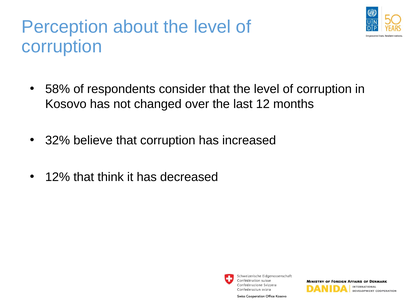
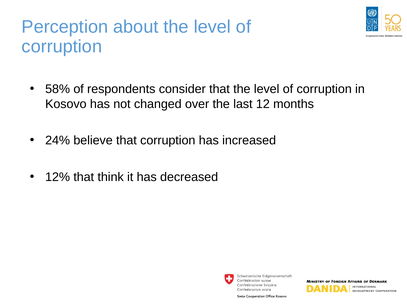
32%: 32% -> 24%
